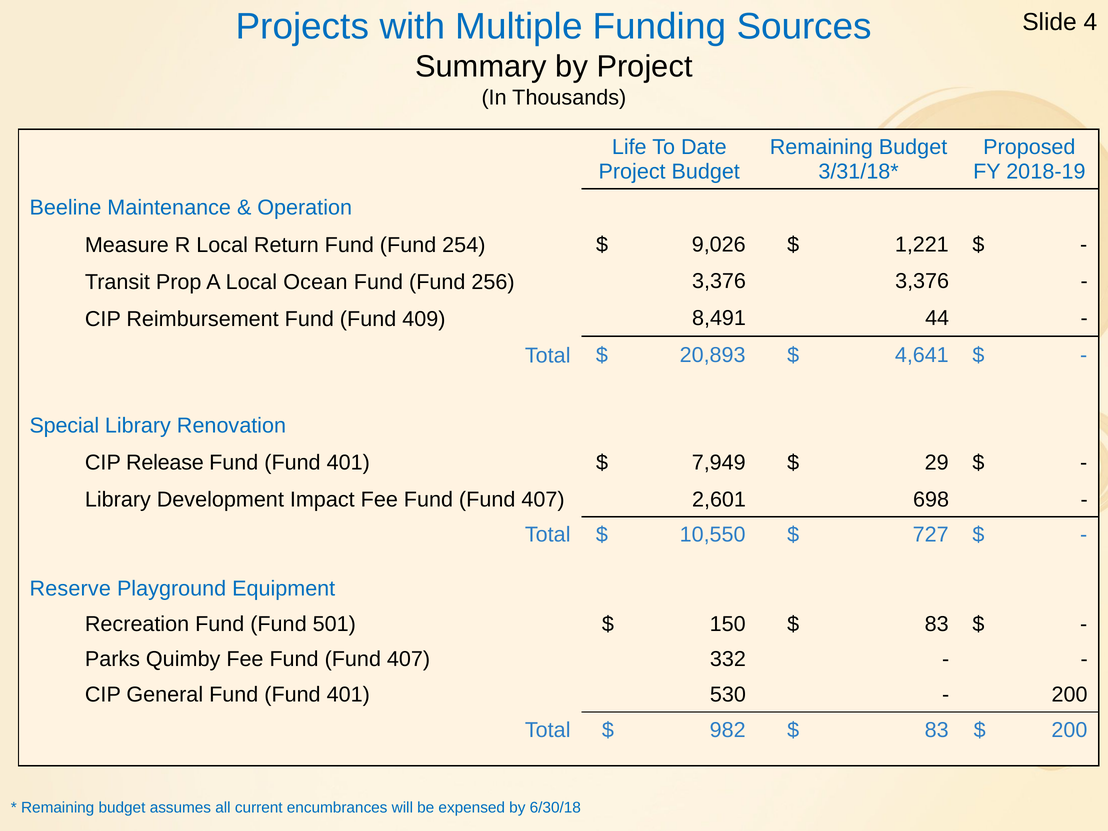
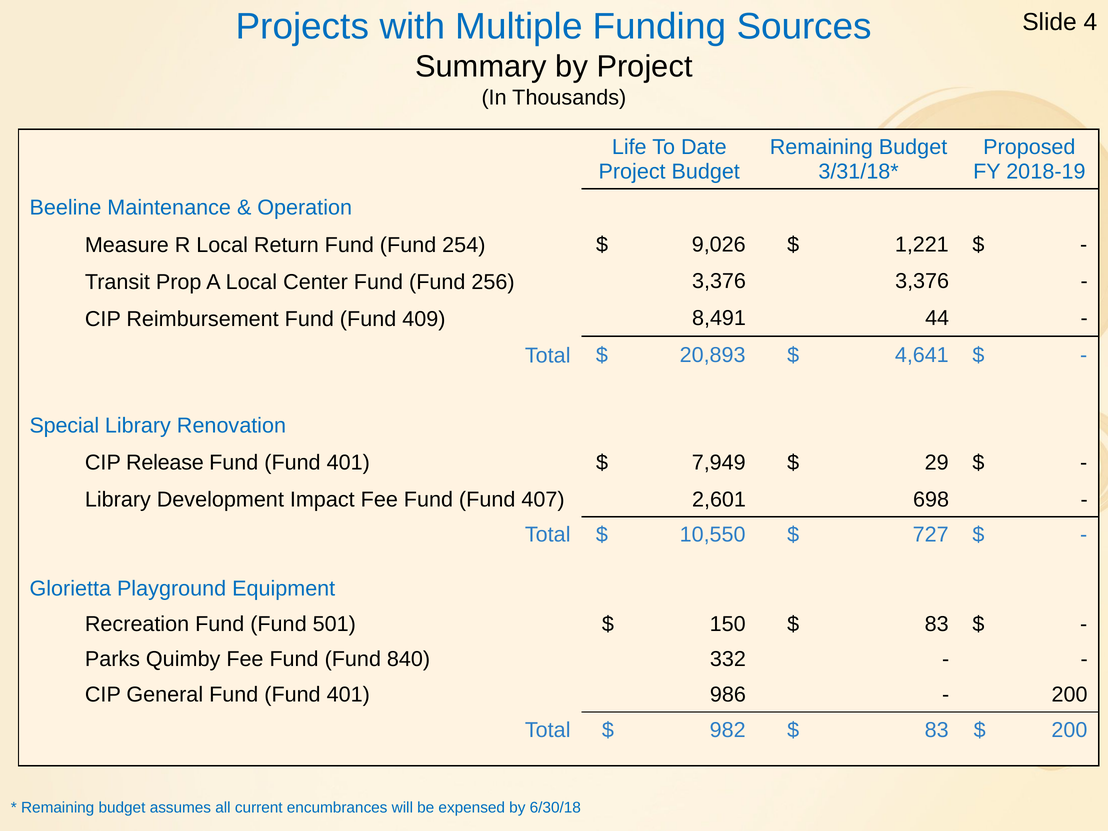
Ocean: Ocean -> Center
Reserve: Reserve -> Glorietta
407 at (409, 659): 407 -> 840
530: 530 -> 986
